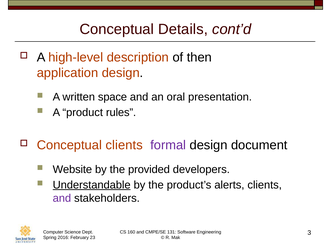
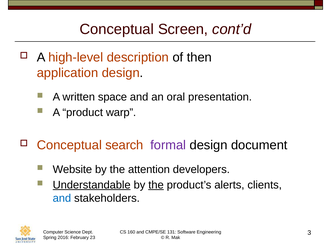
Details: Details -> Screen
rules: rules -> warp
Conceptual clients: clients -> search
provided: provided -> attention
the at (156, 184) underline: none -> present
and at (62, 198) colour: purple -> blue
